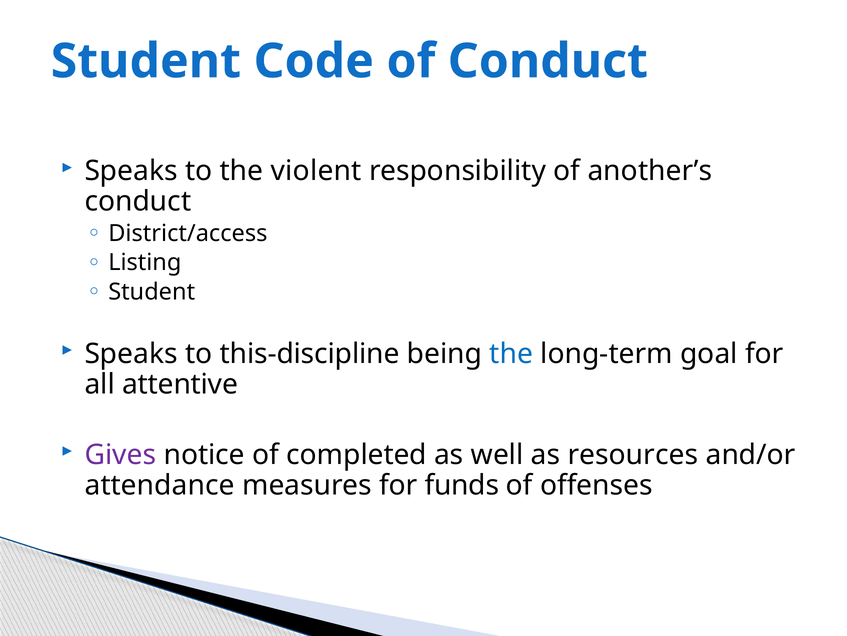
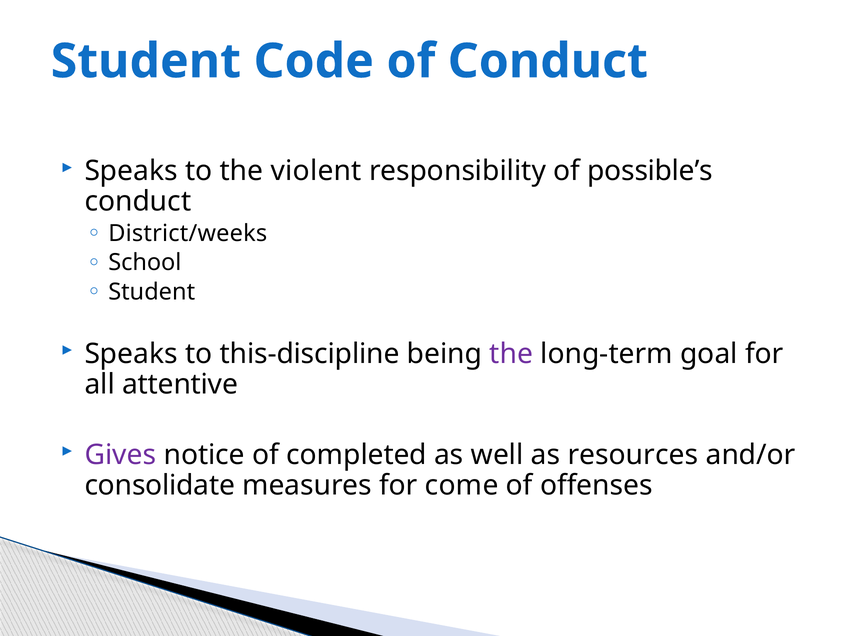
another’s: another’s -> possible’s
District/access: District/access -> District/weeks
Listing: Listing -> School
the at (511, 353) colour: blue -> purple
attendance: attendance -> consolidate
funds: funds -> come
